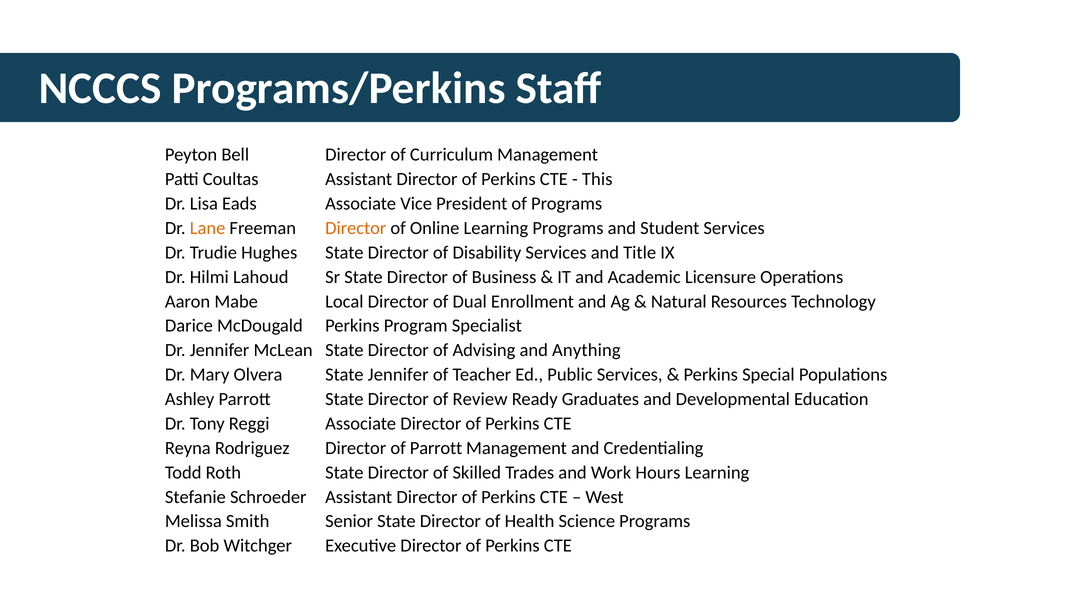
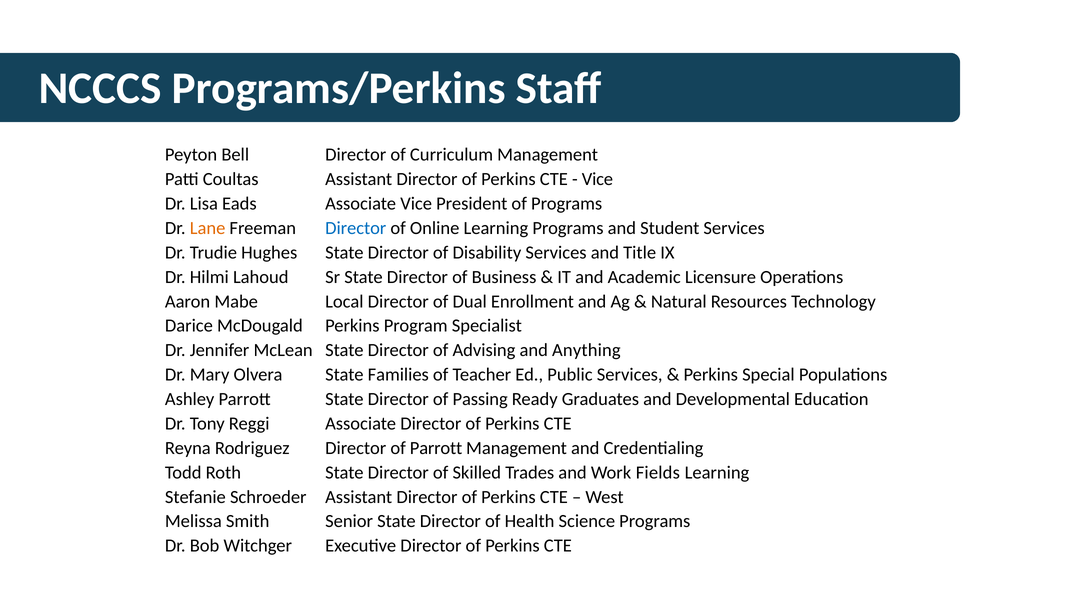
This at (597, 179): This -> Vice
Director at (356, 228) colour: orange -> blue
State Jennifer: Jennifer -> Families
Review: Review -> Passing
Hours: Hours -> Fields
